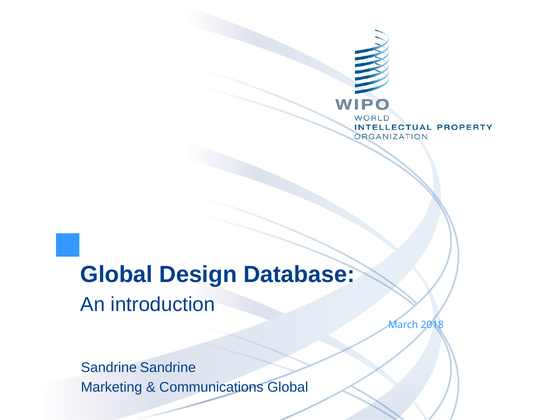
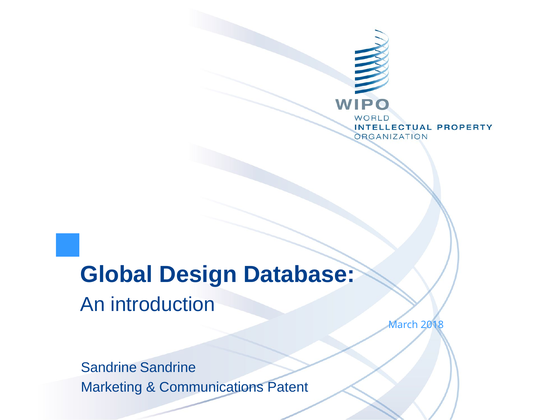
Communications Global: Global -> Patent
